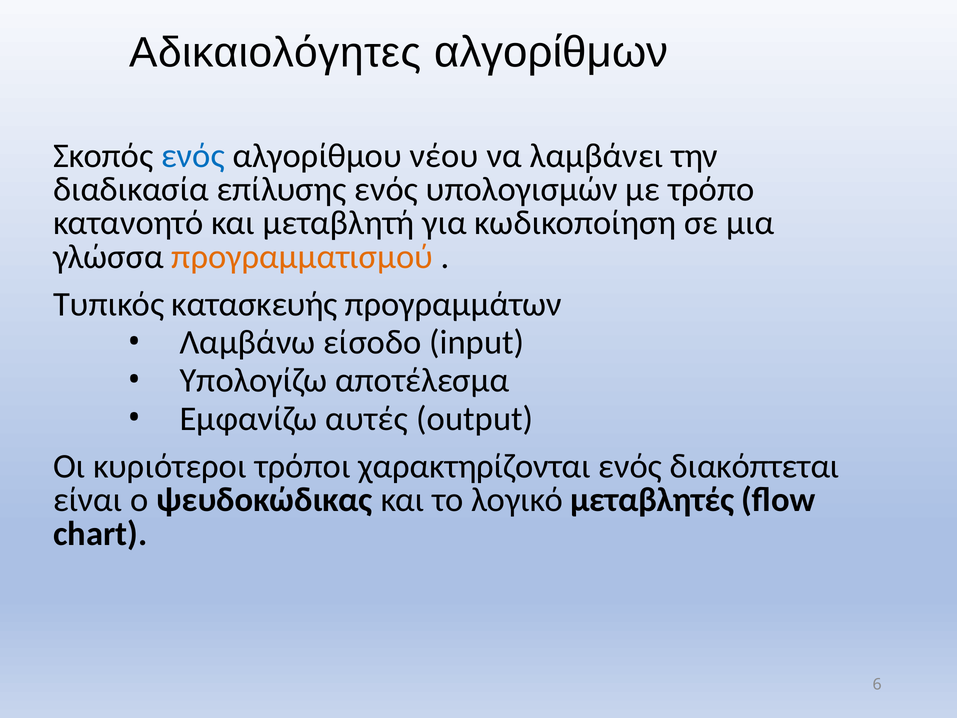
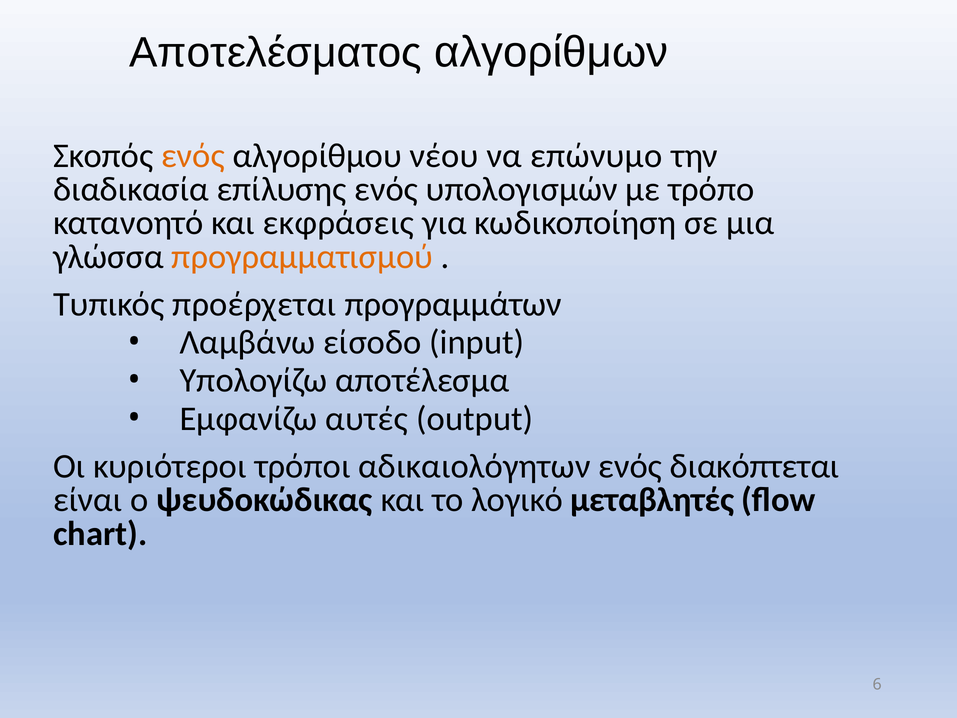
Αδικαιολόγητες: Αδικαιολόγητες -> Αποτελέσματος
ενός at (193, 156) colour: blue -> orange
λαμβάνει: λαμβάνει -> επώνυμο
μεταβλητή: μεταβλητή -> εκφράσεις
κατασκευής: κατασκευής -> προέρχεται
χαρακτηρίζονται: χαρακτηρίζονται -> αδικαιολόγητων
